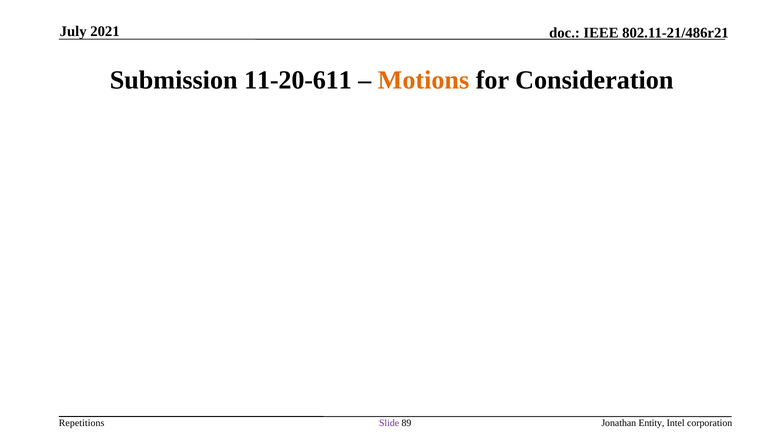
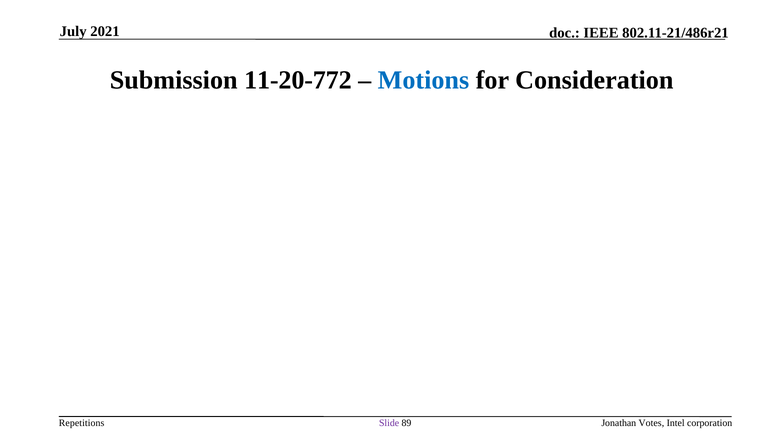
11-20-611: 11-20-611 -> 11-20-772
Motions colour: orange -> blue
Entity: Entity -> Votes
